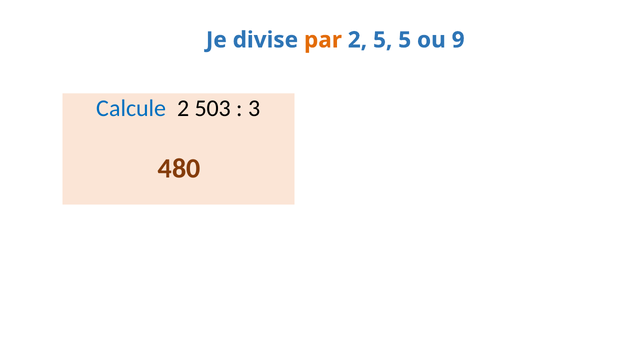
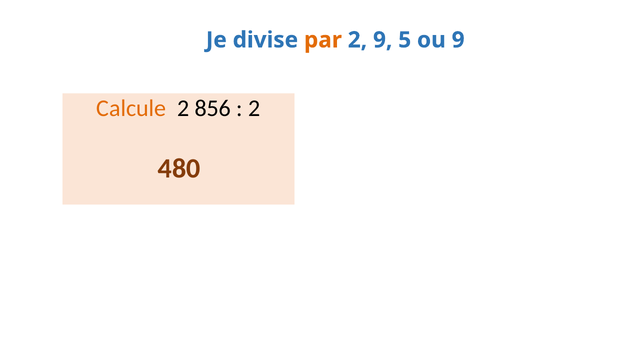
2 5: 5 -> 9
Calcule colour: blue -> orange
503: 503 -> 856
3 at (254, 109): 3 -> 2
